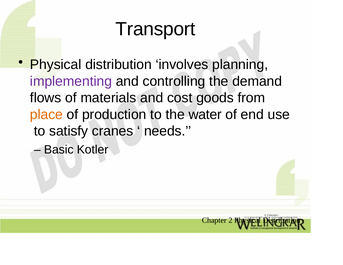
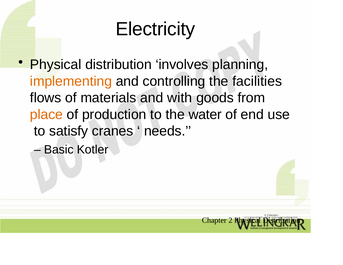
Transport: Transport -> Electricity
implementing colour: purple -> orange
demand: demand -> facilities
cost: cost -> with
